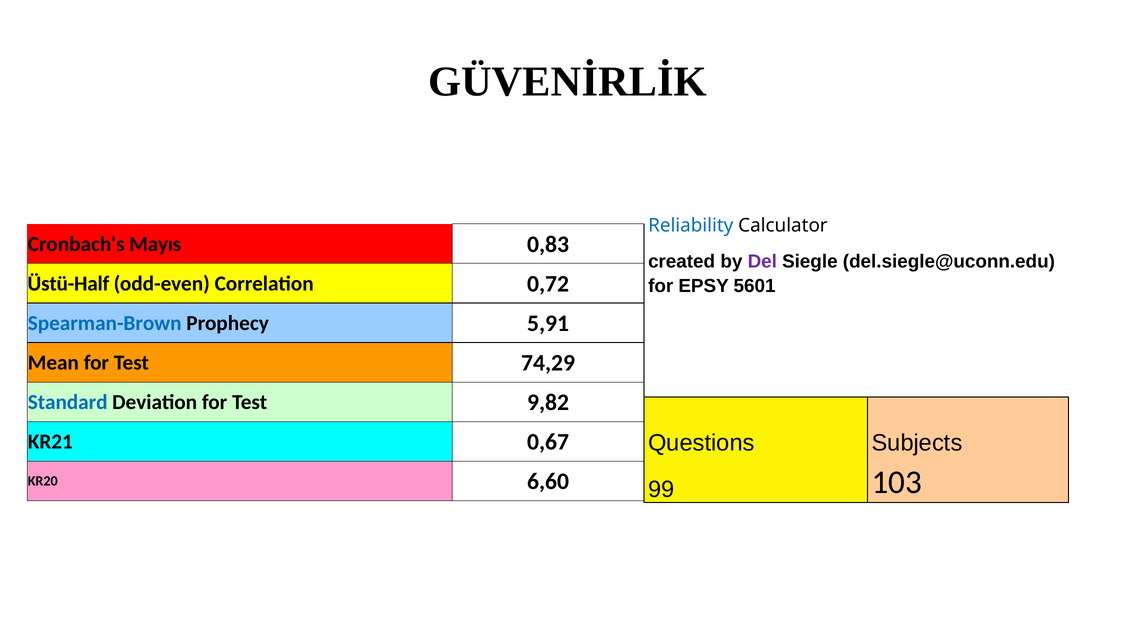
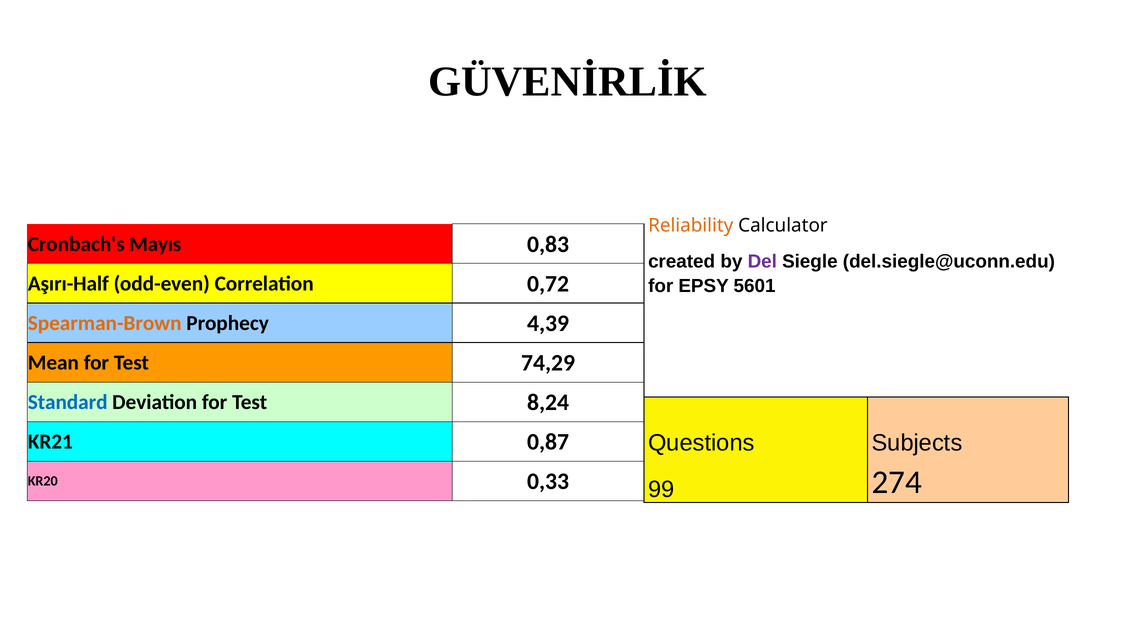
Reliability colour: blue -> orange
Üstü-Half: Üstü-Half -> Aşırı-Half
Spearman-Brown colour: blue -> orange
5,91: 5,91 -> 4,39
9,82: 9,82 -> 8,24
0,67: 0,67 -> 0,87
6,60: 6,60 -> 0,33
103: 103 -> 274
